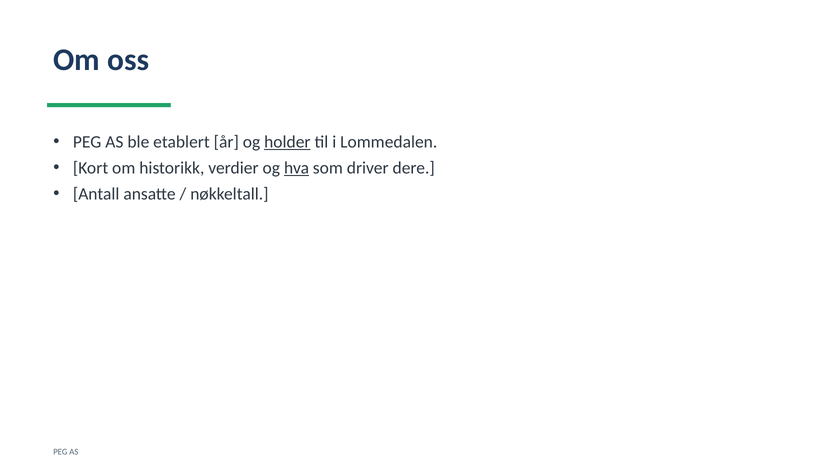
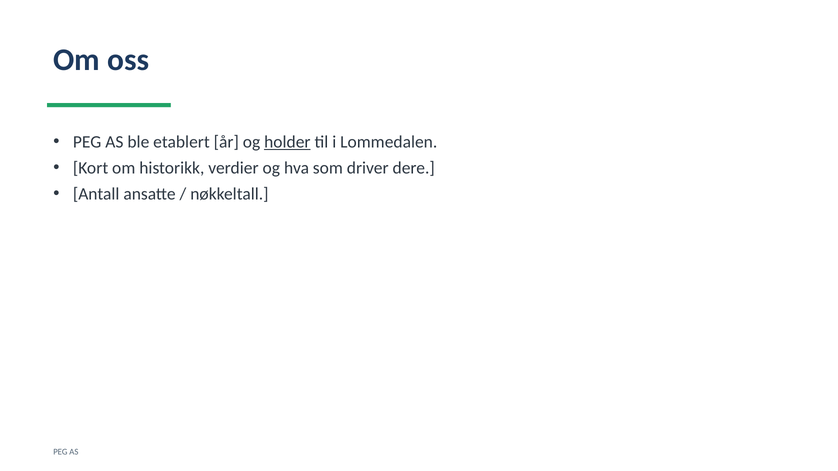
hva underline: present -> none
